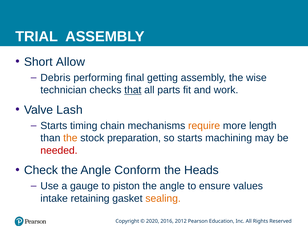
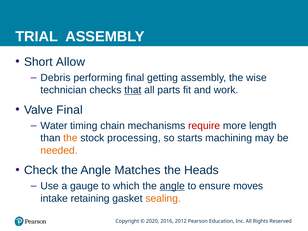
Valve Lash: Lash -> Final
Starts at (54, 126): Starts -> Water
require colour: orange -> red
preparation: preparation -> processing
needed colour: red -> orange
Conform: Conform -> Matches
piston: piston -> which
angle at (172, 186) underline: none -> present
values: values -> moves
